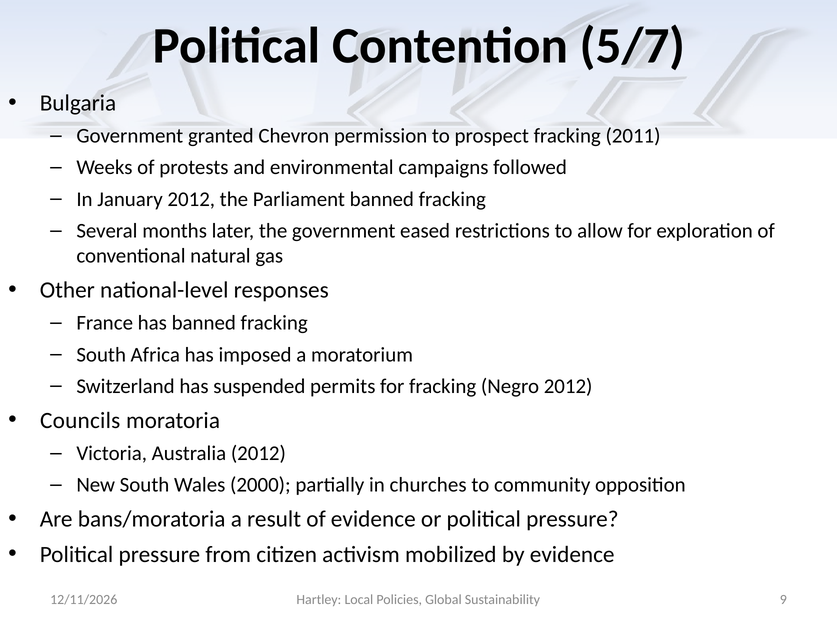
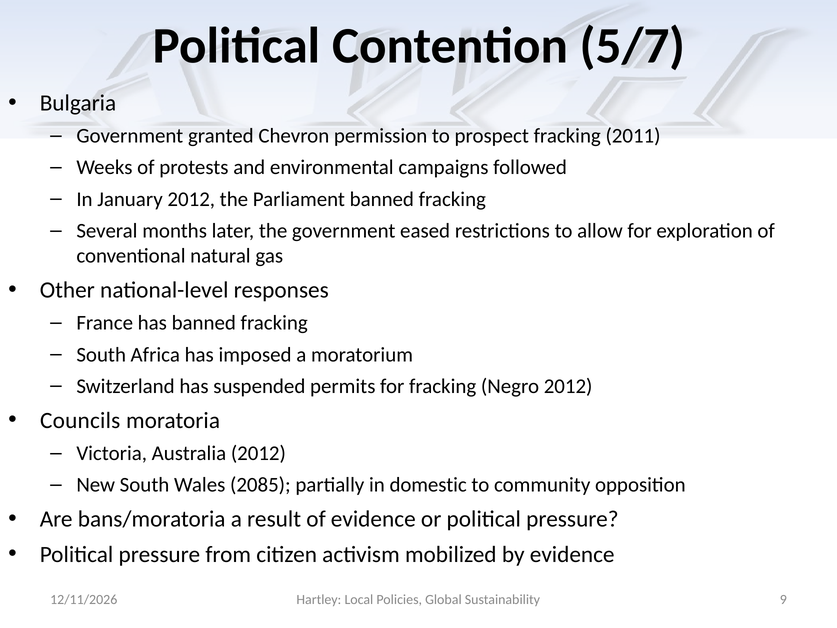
2000: 2000 -> 2085
churches: churches -> domestic
